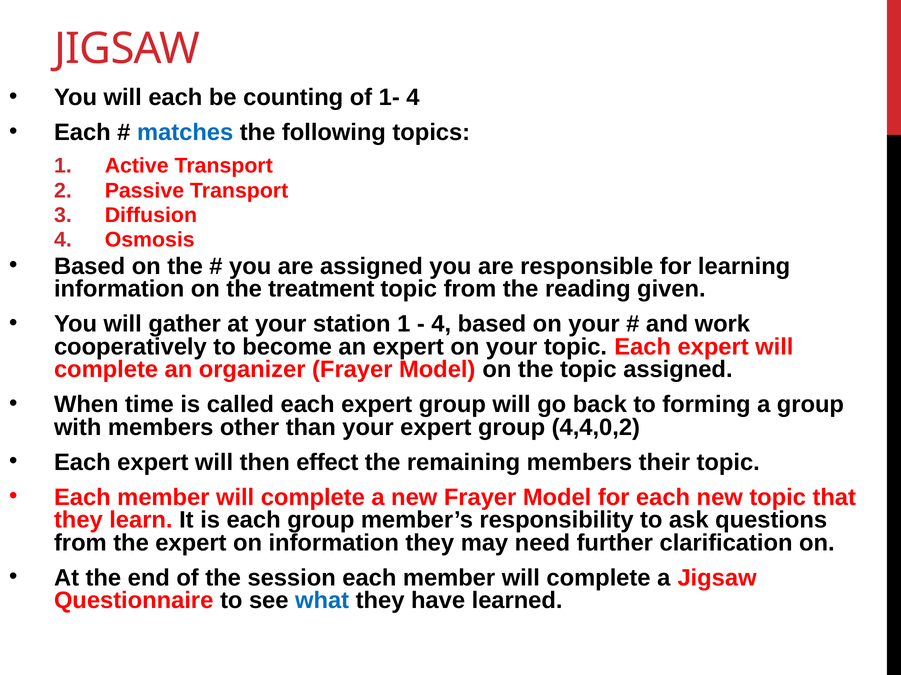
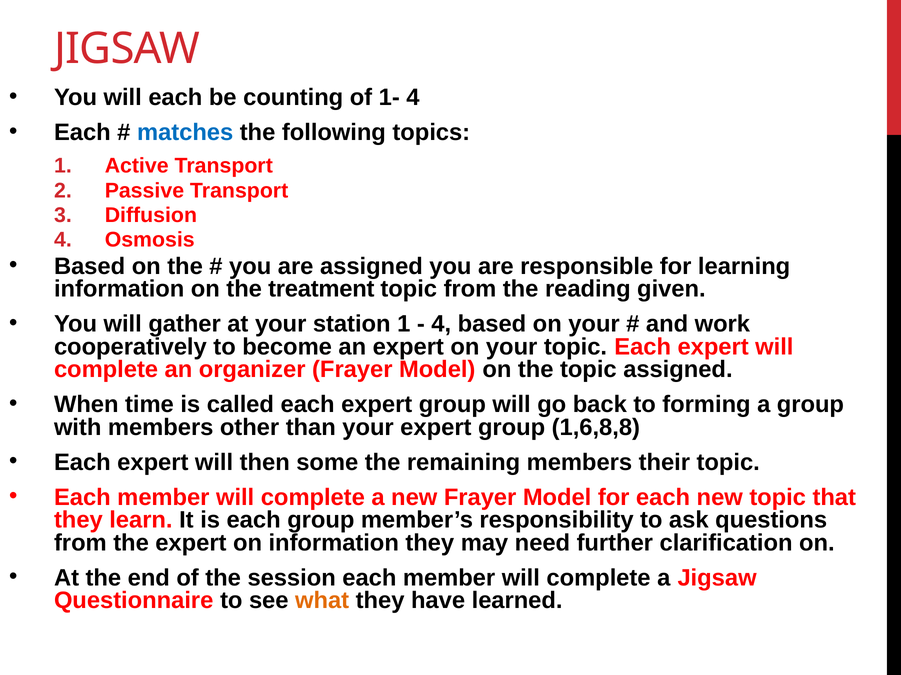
4,4,0,2: 4,4,0,2 -> 1,6,8,8
effect: effect -> some
what colour: blue -> orange
